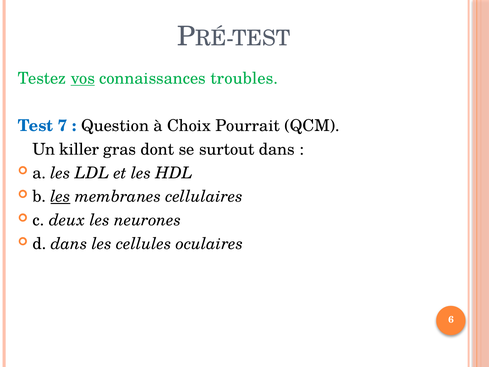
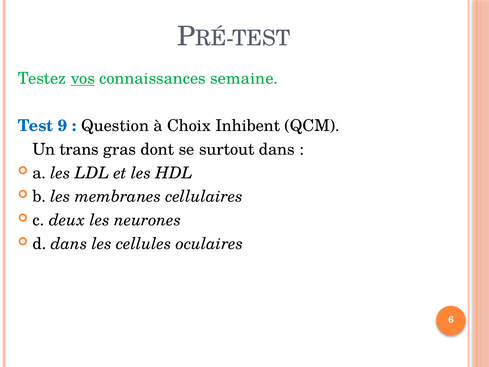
troubles: troubles -> semaine
7: 7 -> 9
Pourrait: Pourrait -> Inhibent
killer: killer -> trans
les at (61, 196) underline: present -> none
